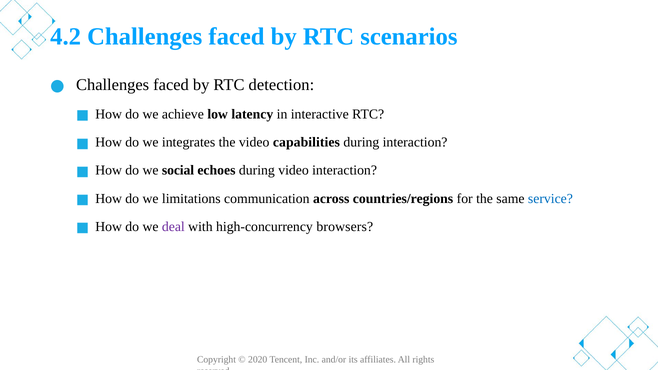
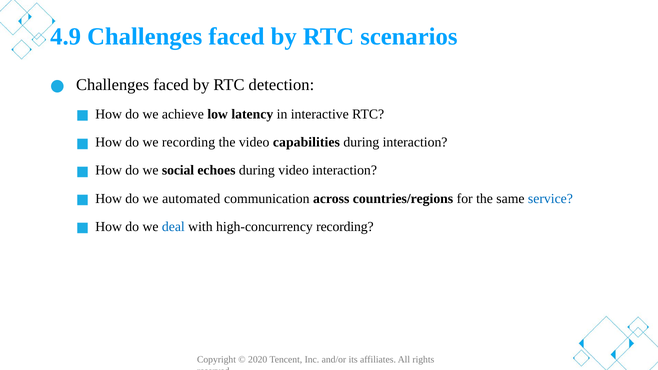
4.2: 4.2 -> 4.9
we integrates: integrates -> recording
limitations: limitations -> automated
deal colour: purple -> blue
high-concurrency browsers: browsers -> recording
